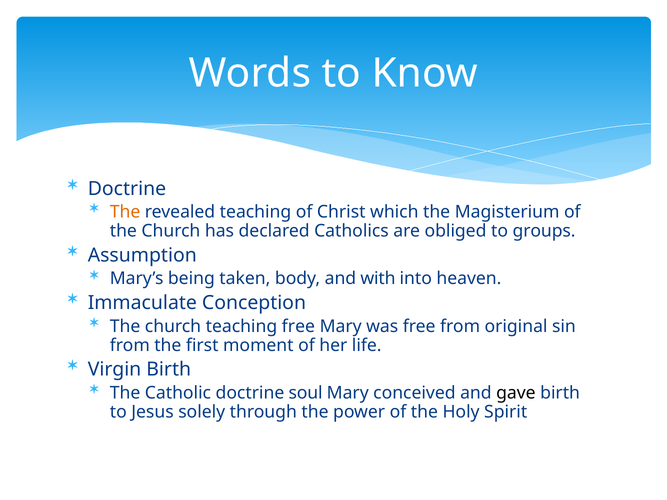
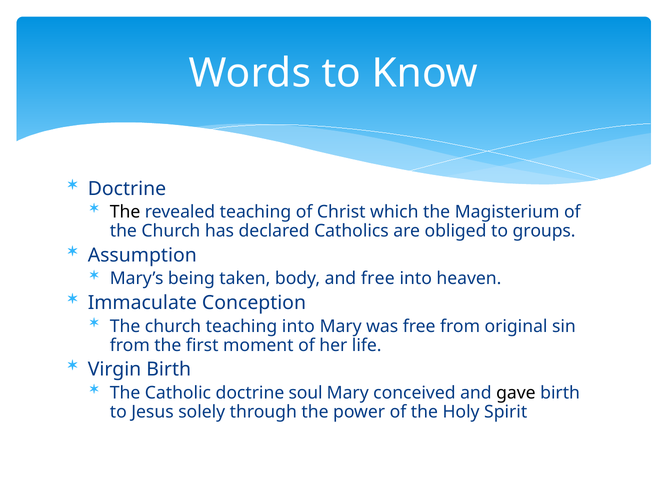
The at (125, 212) colour: orange -> black
and with: with -> free
teaching free: free -> into
